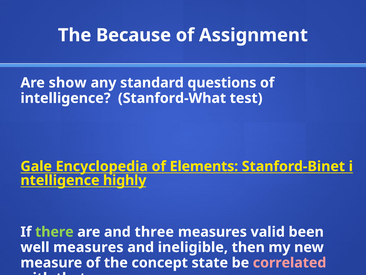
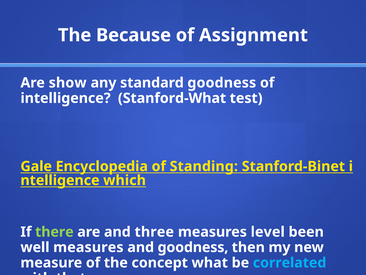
standard questions: questions -> goodness
Elements: Elements -> Standing
highly: highly -> which
valid: valid -> level
and ineligible: ineligible -> goodness
state: state -> what
correlated colour: pink -> light blue
